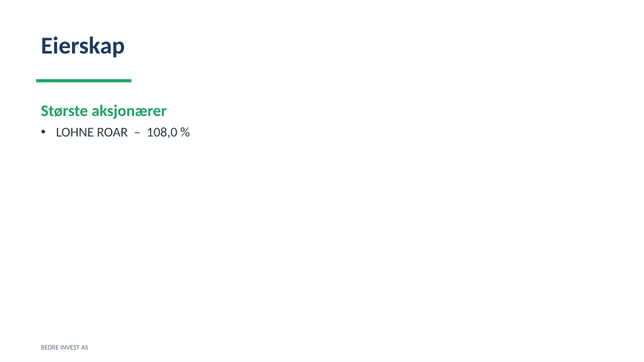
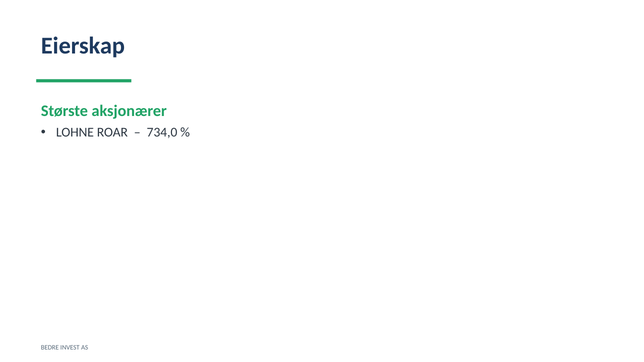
108,0: 108,0 -> 734,0
